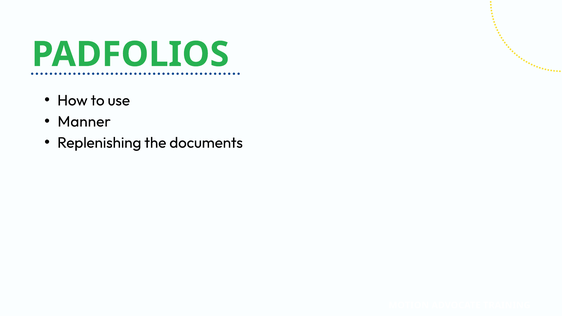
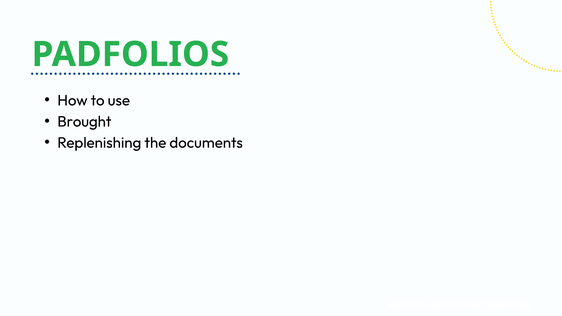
Manner: Manner -> Brought
